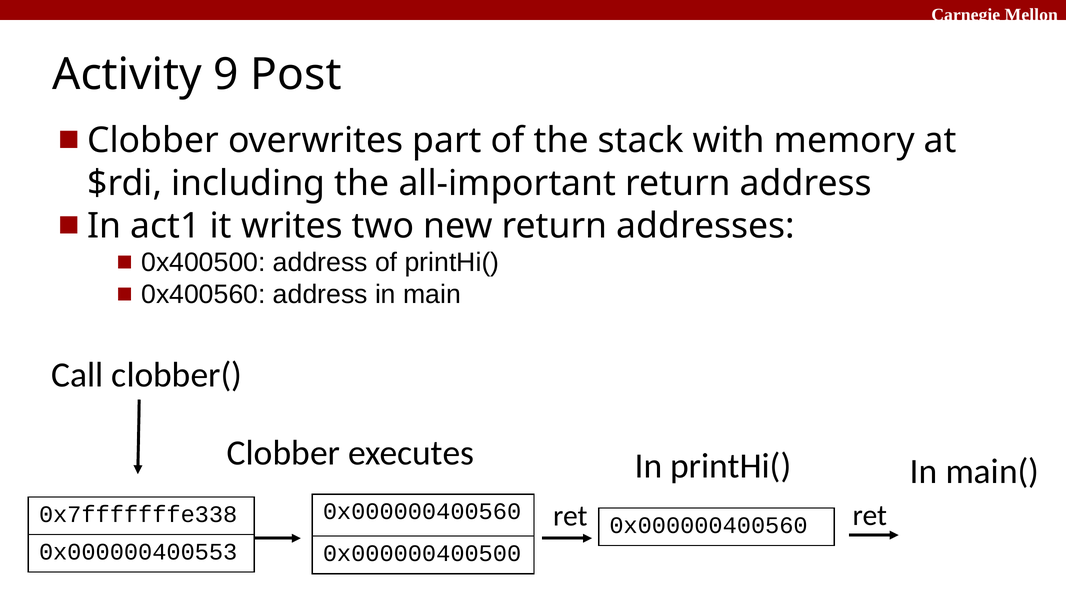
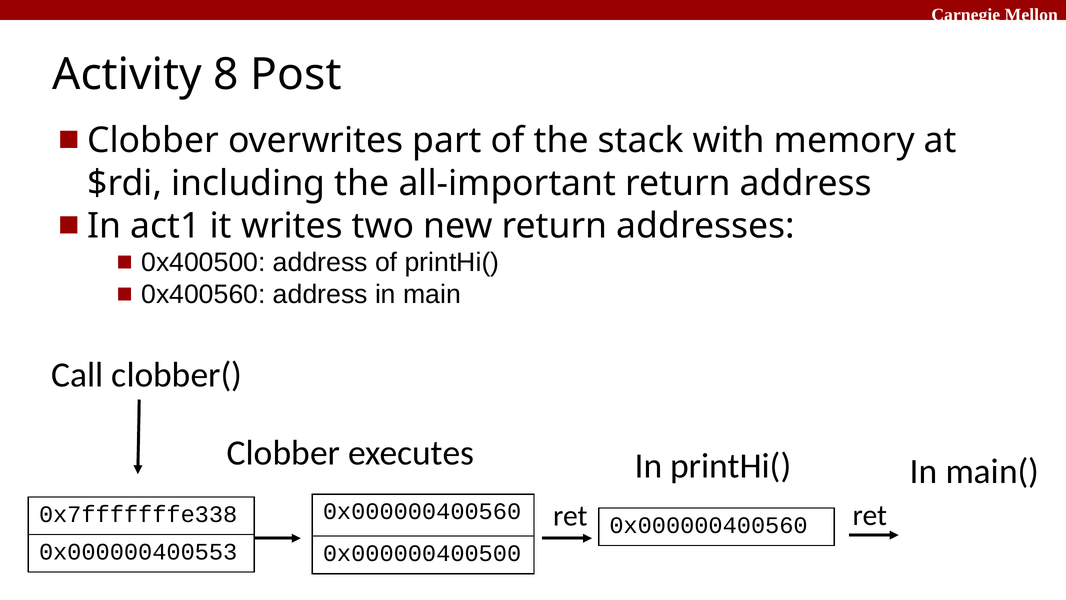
9: 9 -> 8
